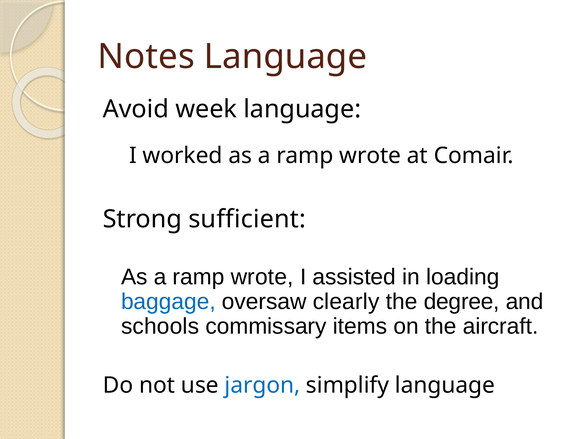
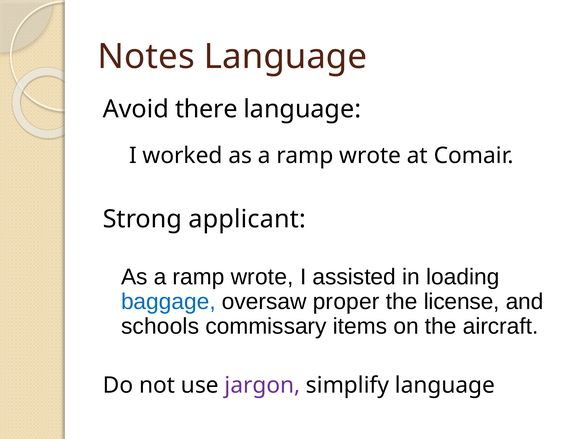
week: week -> there
sufficient: sufficient -> applicant
clearly: clearly -> proper
degree: degree -> license
jargon colour: blue -> purple
